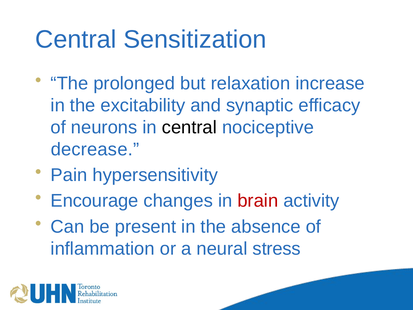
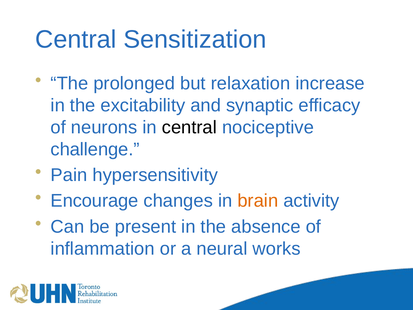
decrease: decrease -> challenge
brain colour: red -> orange
stress: stress -> works
